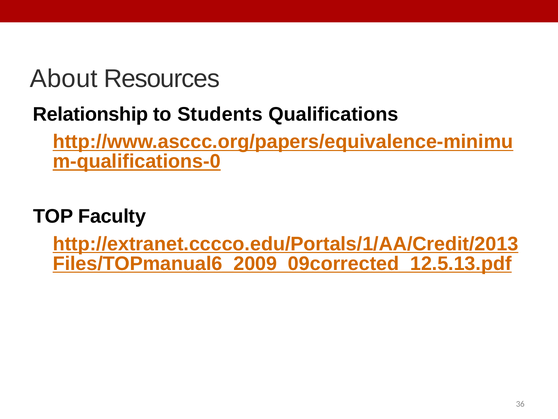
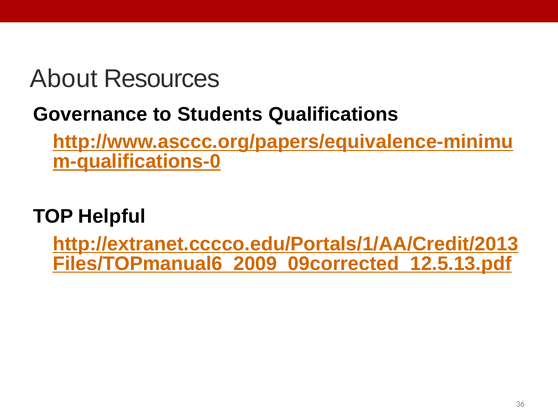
Relationship: Relationship -> Governance
Faculty: Faculty -> Helpful
